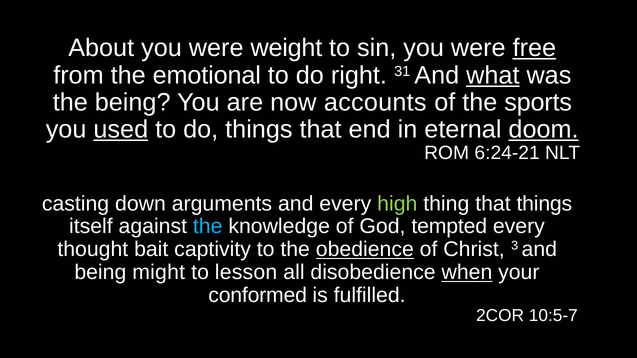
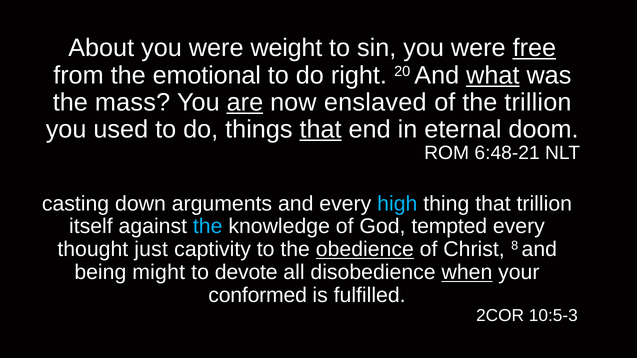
31: 31 -> 20
the being: being -> mass
are underline: none -> present
accounts: accounts -> enslaved
the sports: sports -> trillion
used underline: present -> none
that at (321, 130) underline: none -> present
doom underline: present -> none
6:24-21: 6:24-21 -> 6:48-21
high colour: light green -> light blue
that things: things -> trillion
bait: bait -> just
3: 3 -> 8
lesson: lesson -> devote
10:5-7: 10:5-7 -> 10:5-3
